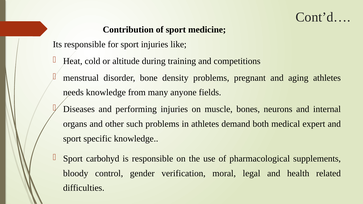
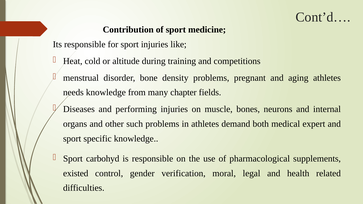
anyone: anyone -> chapter
bloody: bloody -> existed
